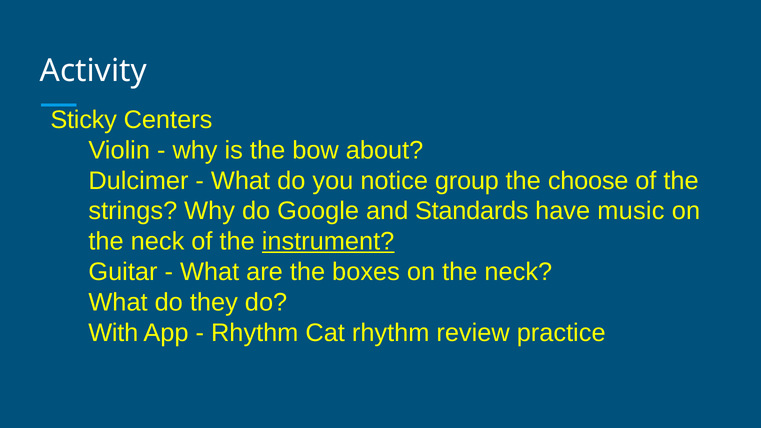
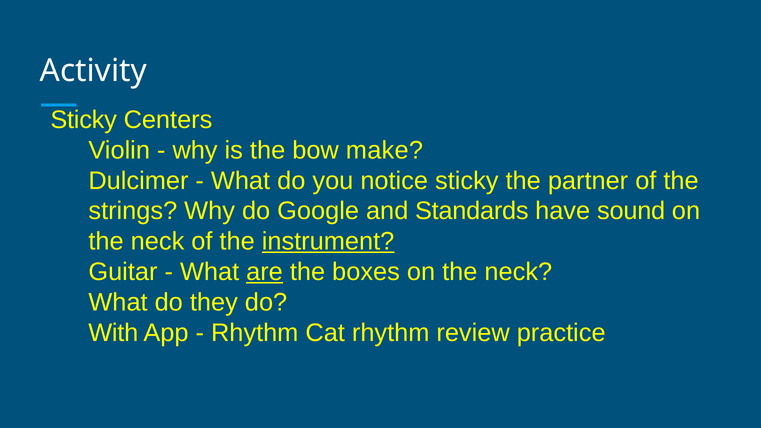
about: about -> make
notice group: group -> sticky
choose: choose -> partner
music: music -> sound
are underline: none -> present
